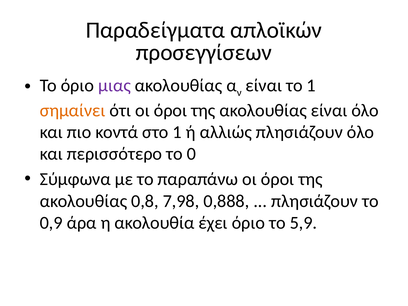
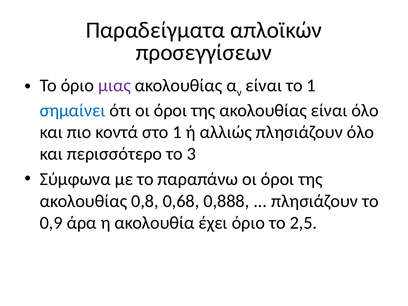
σημαίνει colour: orange -> blue
0: 0 -> 3
7,98: 7,98 -> 0,68
5,9: 5,9 -> 2,5
